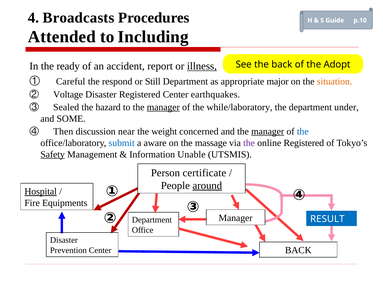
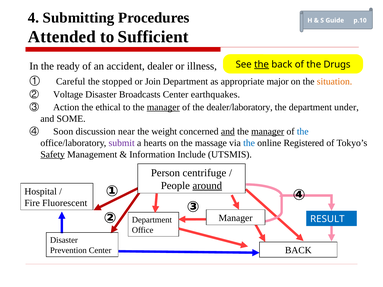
Broadcasts: Broadcasts -> Submitting
Including: Including -> Sufficient
report: report -> dealer
illness underline: present -> none
the at (262, 65) underline: none -> present
Adopt: Adopt -> Drugs
respond: respond -> stopped
Still: Still -> Join
Disaster Registered: Registered -> Broadcasts
Sealed: Sealed -> Action
hazard: hazard -> ethical
while/laboratory: while/laboratory -> dealer/laboratory
Then: Then -> Soon
and at (228, 132) underline: none -> present
submit colour: blue -> purple
aware: aware -> hearts
the at (249, 143) colour: purple -> blue
Unable: Unable -> Include
certificate: certificate -> centrifuge
Hospital underline: present -> none
Equipments: Equipments -> Fluorescent
